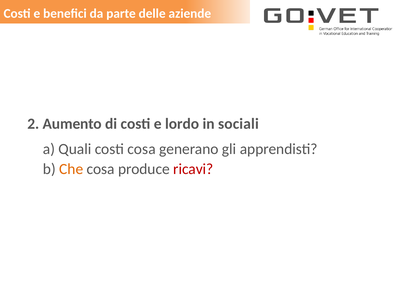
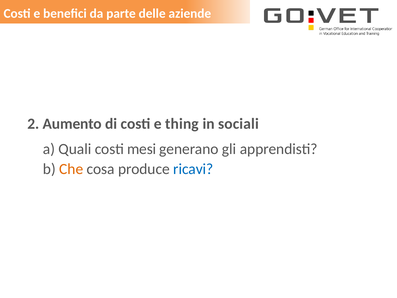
lordo: lordo -> thing
costi cosa: cosa -> mesi
ricavi colour: red -> blue
